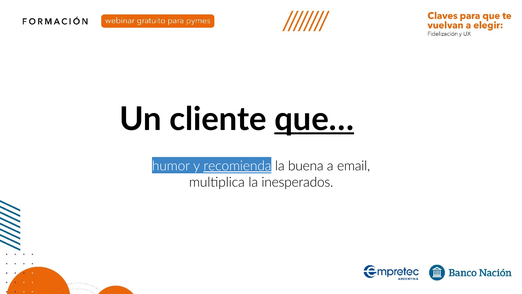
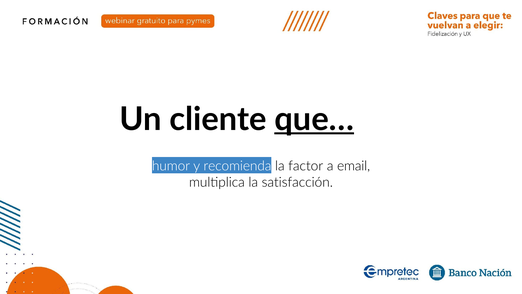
recomienda underline: present -> none
buena: buena -> factor
inesperados: inesperados -> satisfacción
